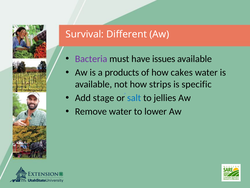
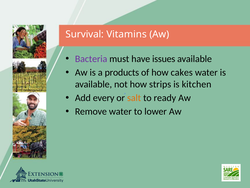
Different: Different -> Vitamins
specific: specific -> kitchen
stage: stage -> every
salt colour: blue -> orange
jellies: jellies -> ready
